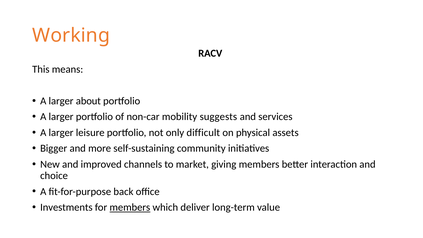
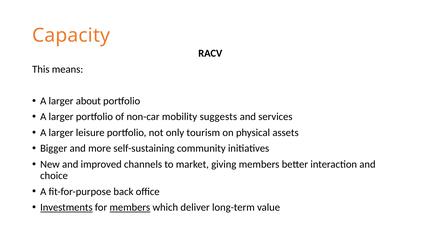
Working: Working -> Capacity
difficult: difficult -> tourism
Investments underline: none -> present
